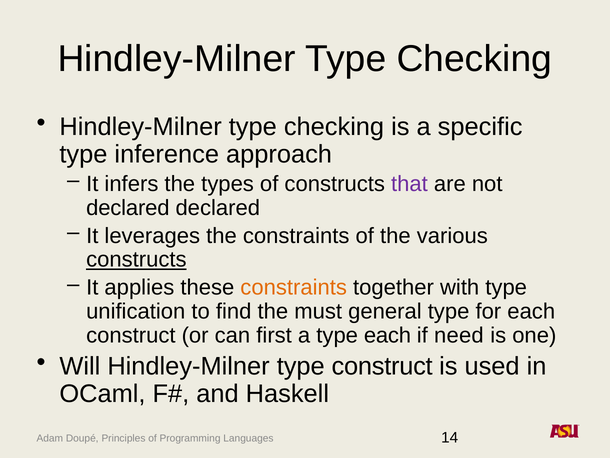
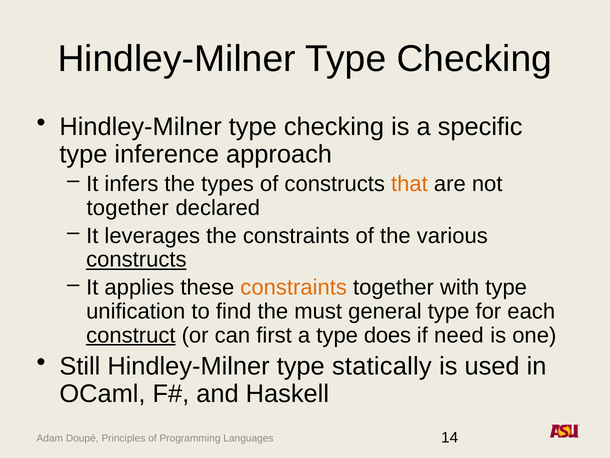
that colour: purple -> orange
declared at (128, 208): declared -> together
construct at (131, 335) underline: none -> present
type each: each -> does
Will: Will -> Still
type construct: construct -> statically
